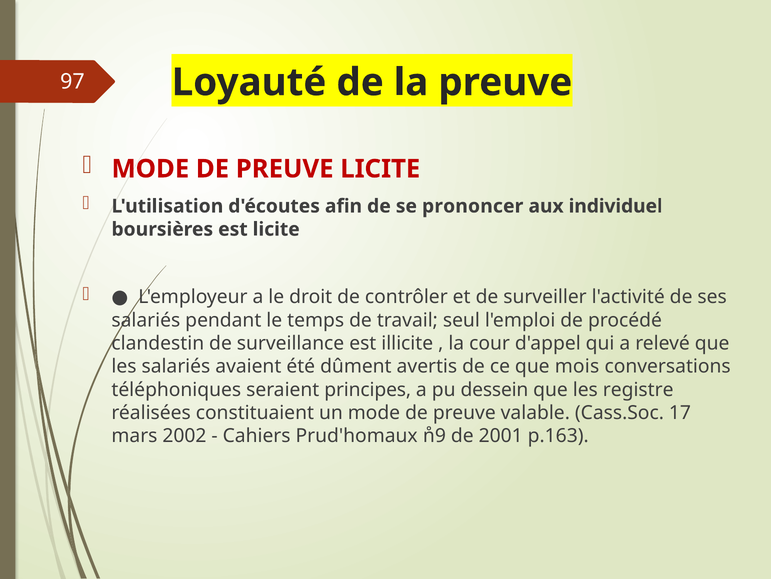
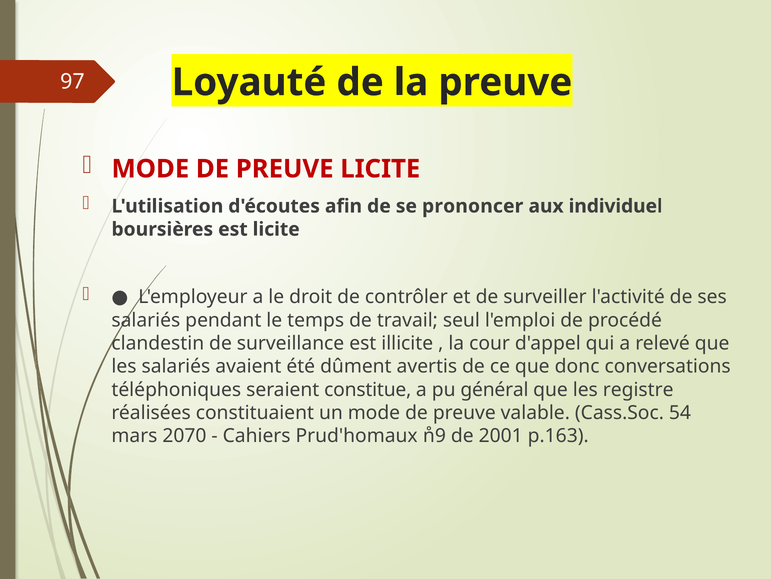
mois: mois -> donc
principes: principes -> constitue
dessein: dessein -> général
17: 17 -> 54
2002: 2002 -> 2070
